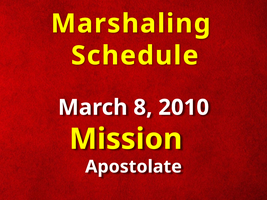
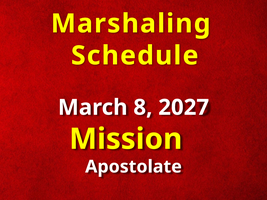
2010: 2010 -> 2027
